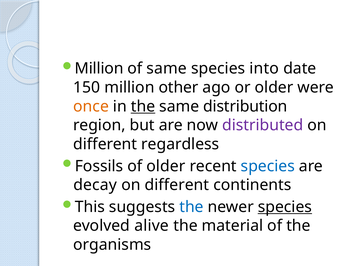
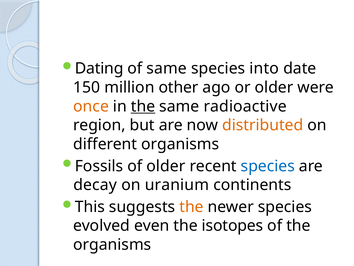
Million at (99, 68): Million -> Dating
distribution: distribution -> radioactive
distributed colour: purple -> orange
different regardless: regardless -> organisms
different at (177, 185): different -> uranium
the at (191, 206) colour: blue -> orange
species at (285, 206) underline: present -> none
alive: alive -> even
material: material -> isotopes
